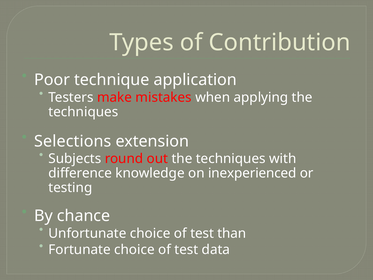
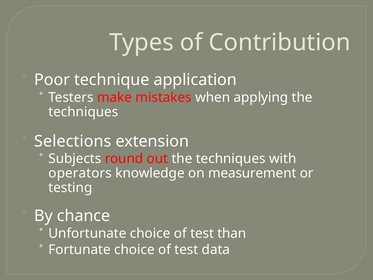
difference: difference -> operators
inexperienced: inexperienced -> measurement
